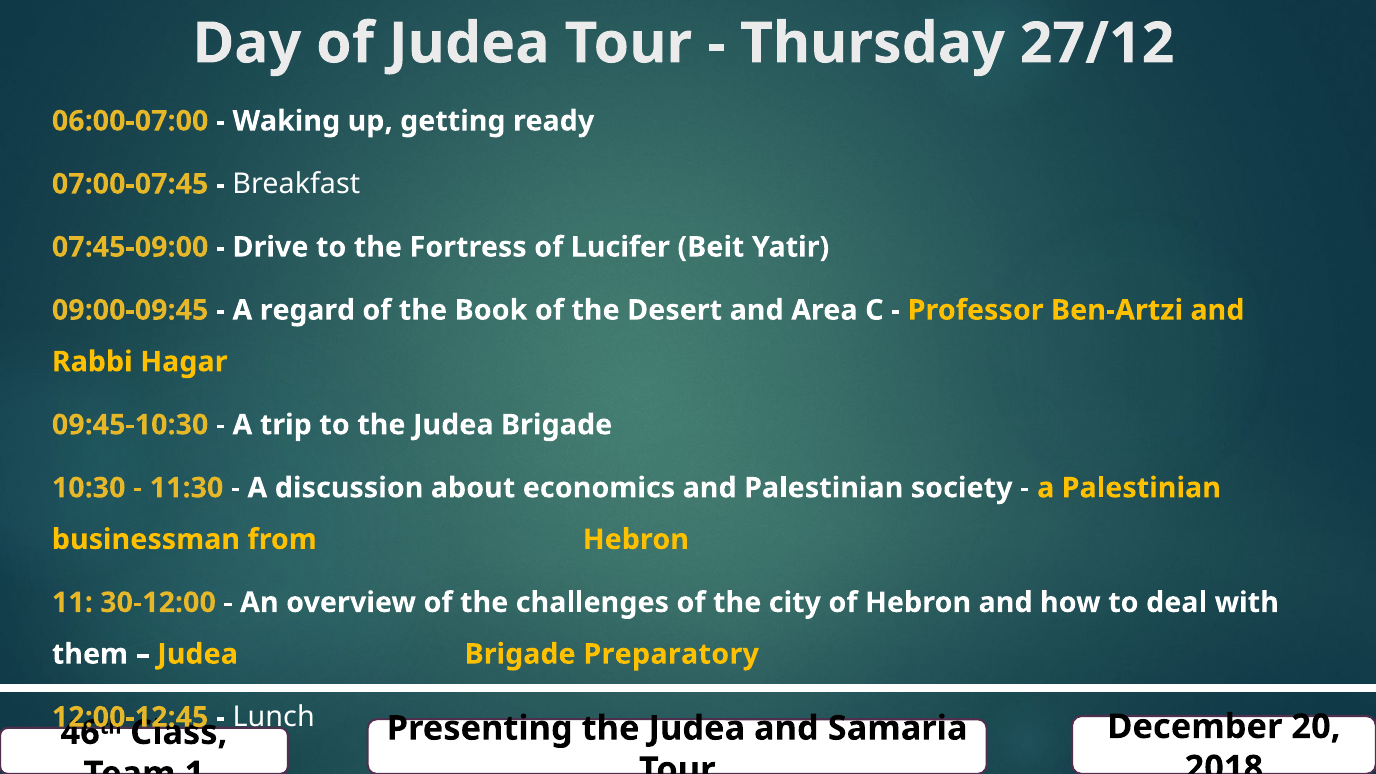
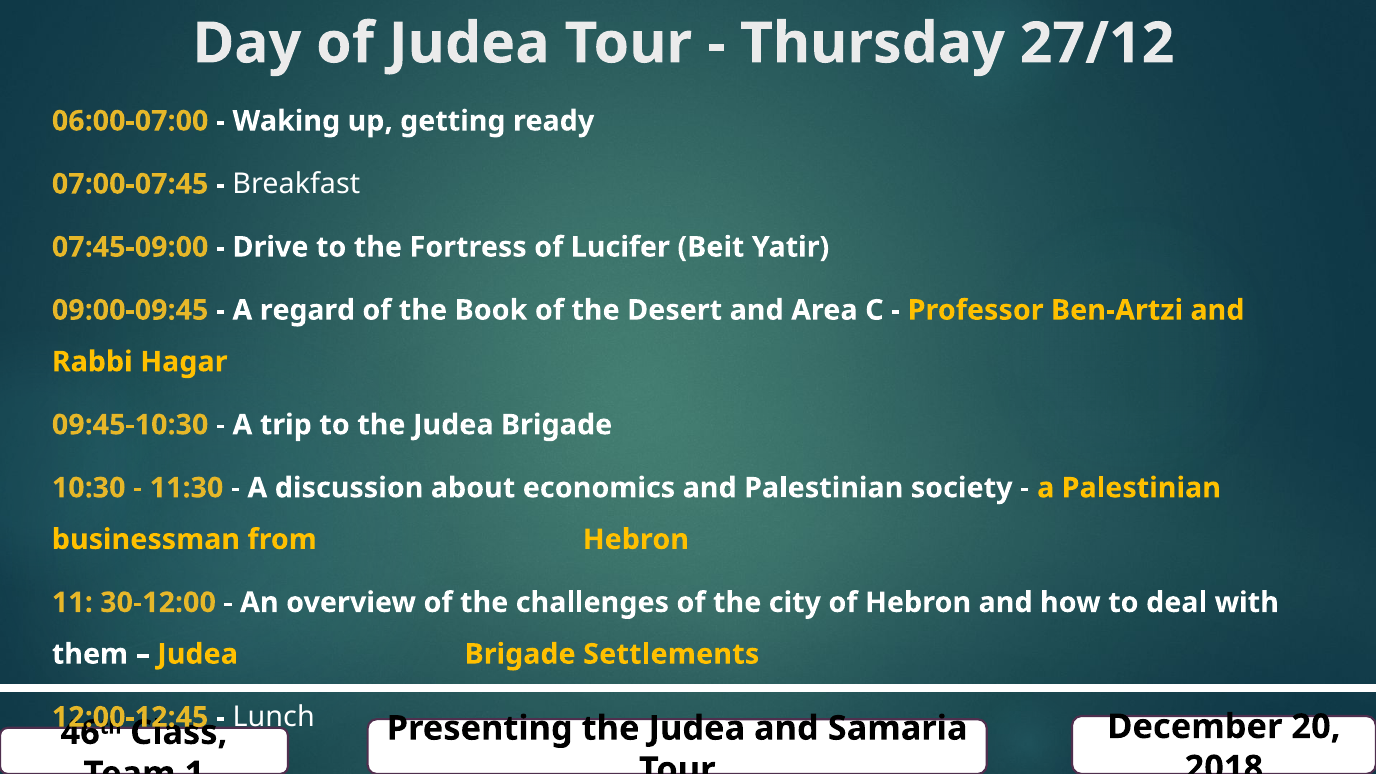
Preparatory: Preparatory -> Settlements
